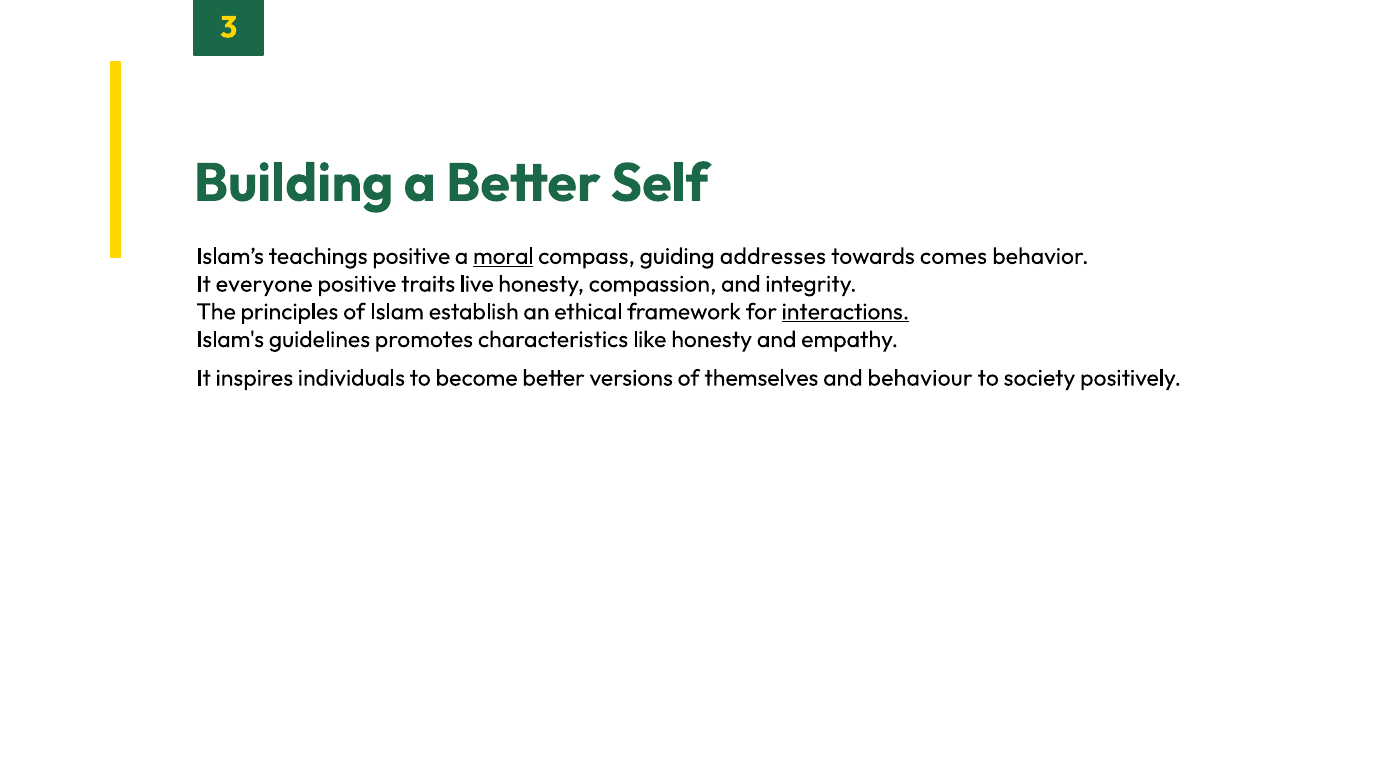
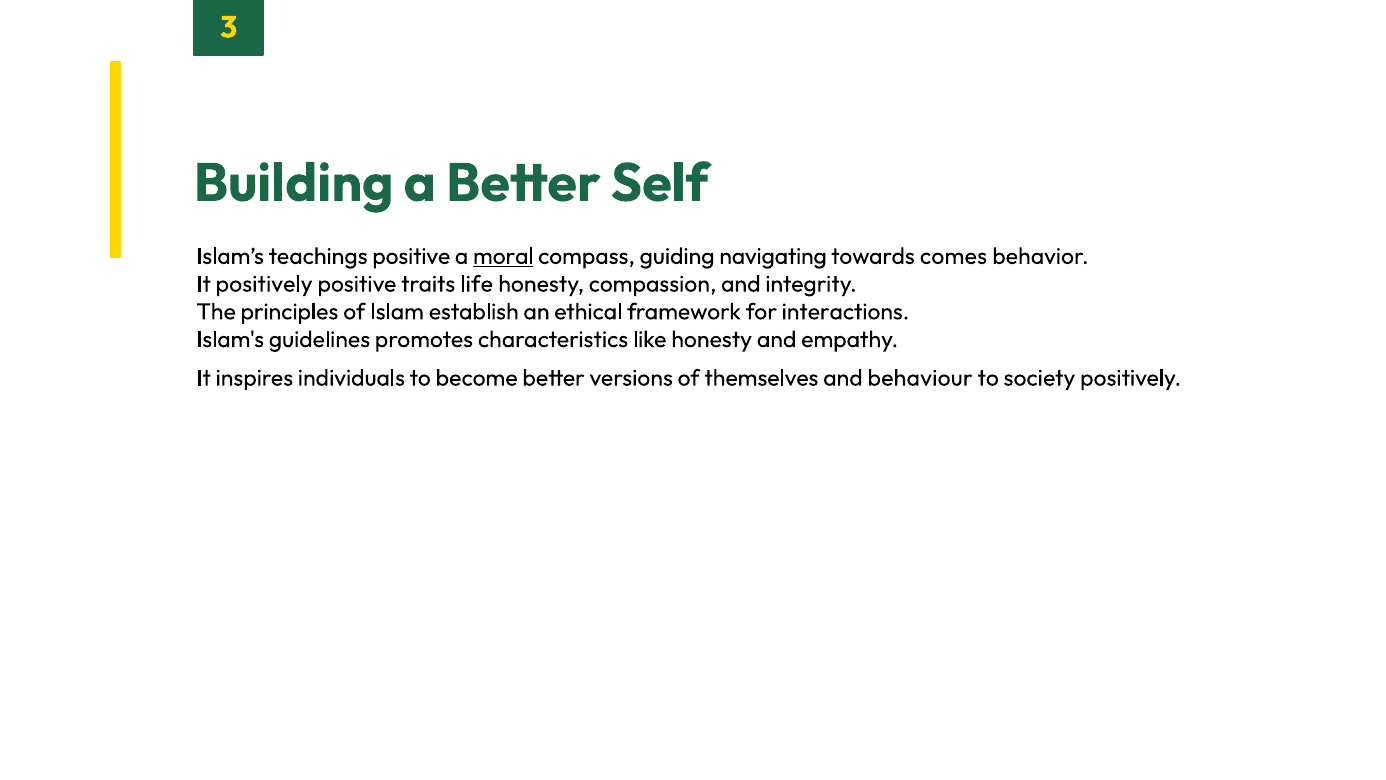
addresses: addresses -> navigating
It everyone: everyone -> positively
live: live -> life
interactions underline: present -> none
